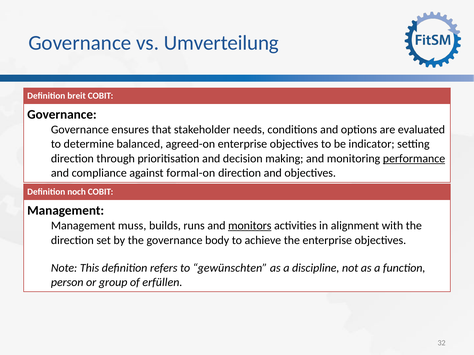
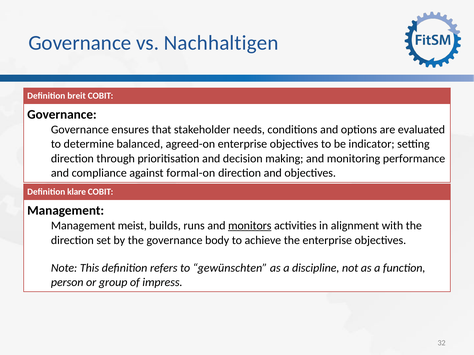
Umverteilung: Umverteilung -> Nachhaltigen
performance underline: present -> none
noch: noch -> klare
muss: muss -> meist
erfüllen: erfüllen -> impress
